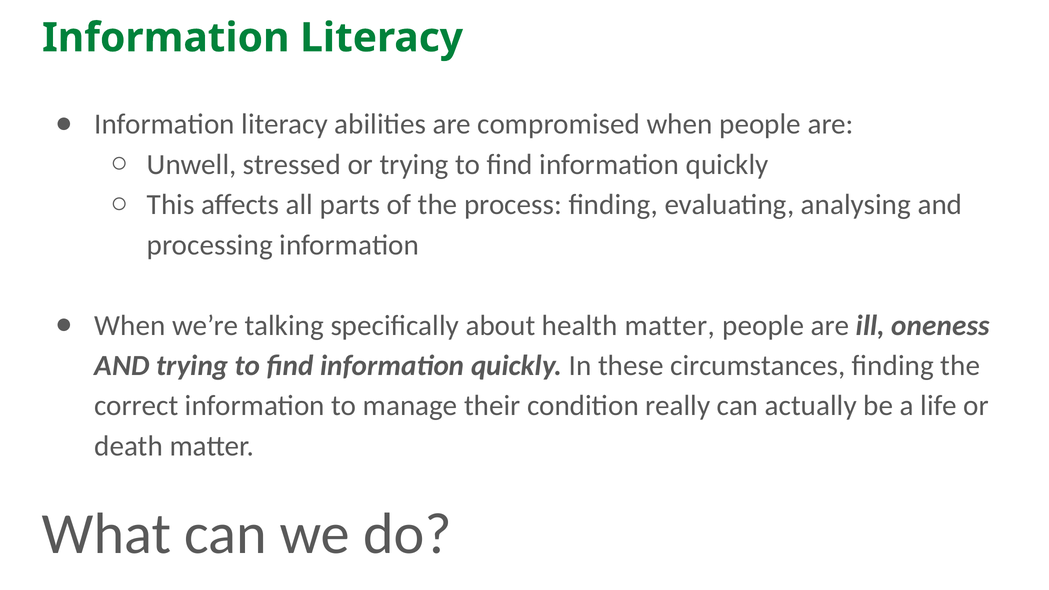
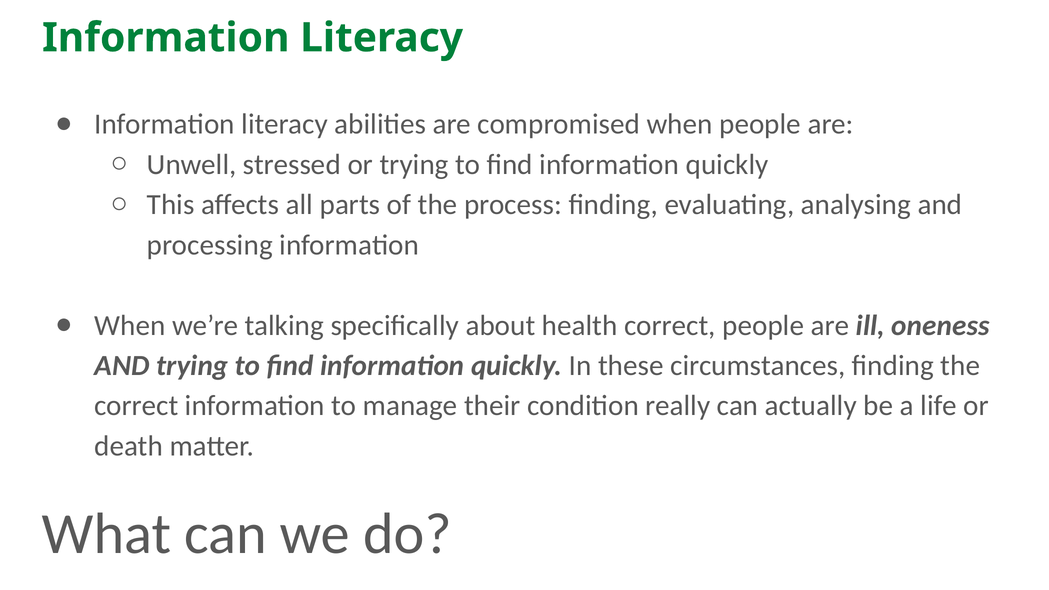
health matter: matter -> correct
